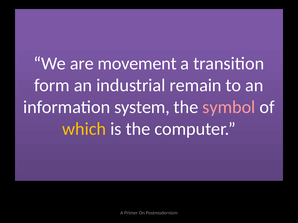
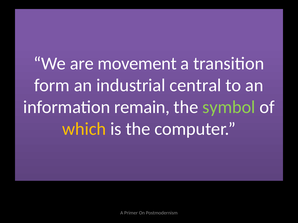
remain: remain -> central
system: system -> remain
symbol colour: pink -> light green
